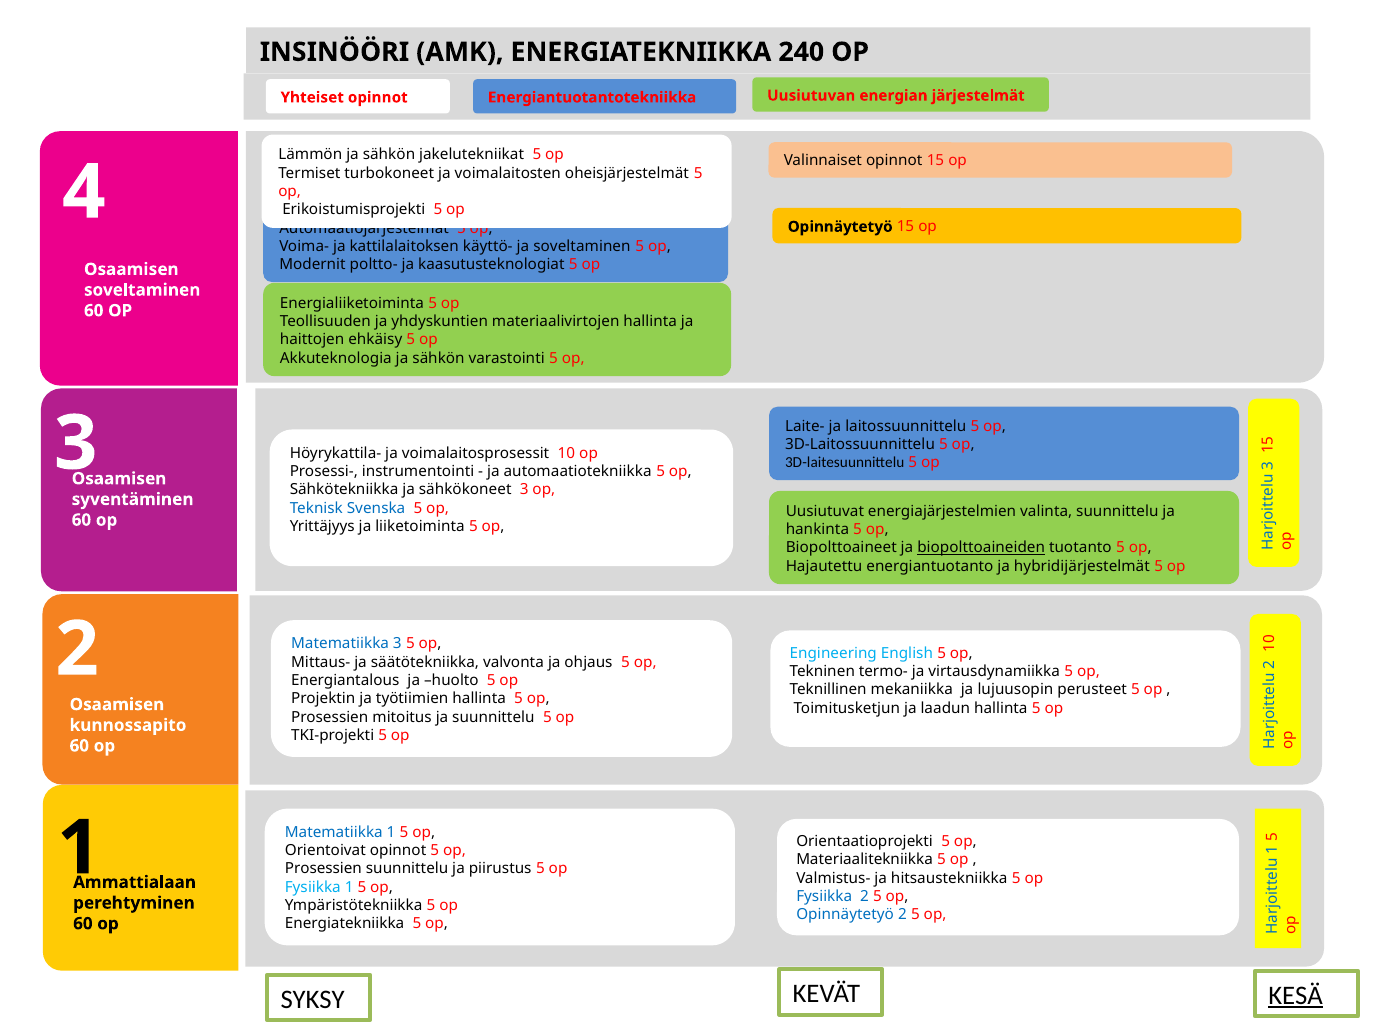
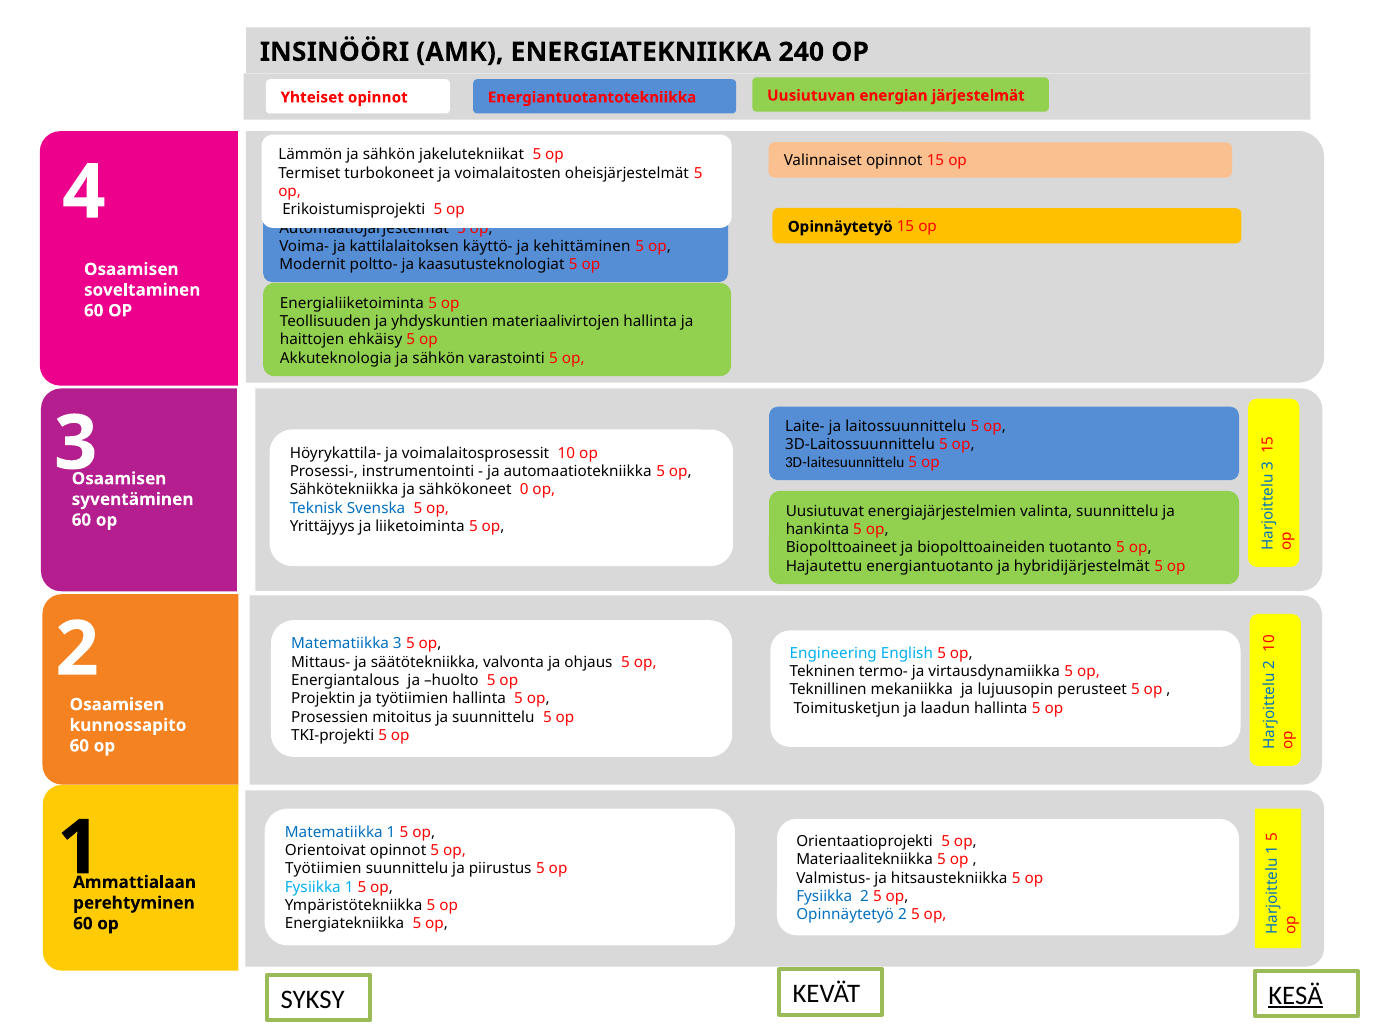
ja soveltaminen: soveltaminen -> kehittäminen
sähkökoneet 3: 3 -> 0
biopolttoaineiden underline: present -> none
Prosessien at (323, 869): Prosessien -> Työtiimien
